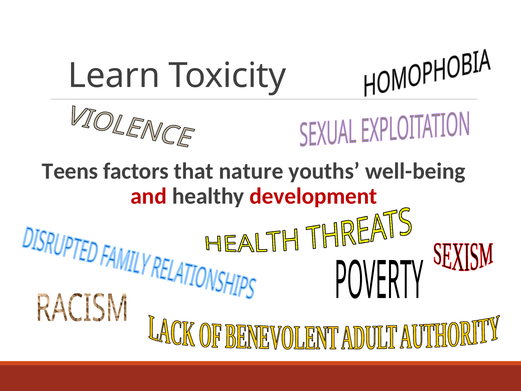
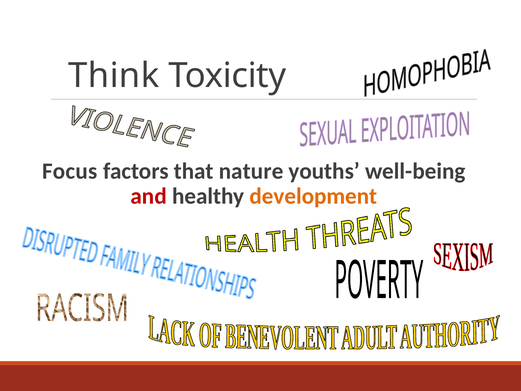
Learn: Learn -> Think
Teens: Teens -> Focus
development colour: red -> orange
